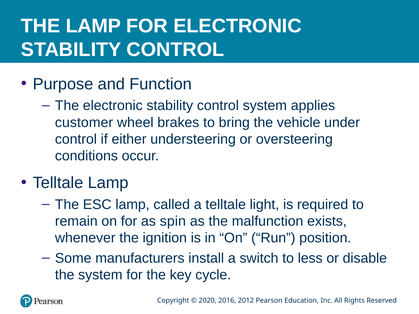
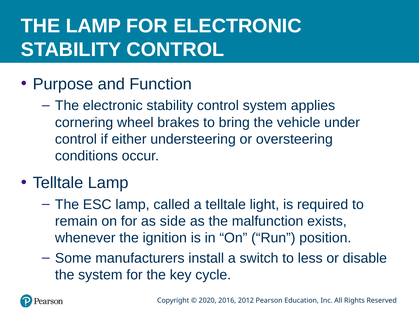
customer: customer -> cornering
spin: spin -> side
